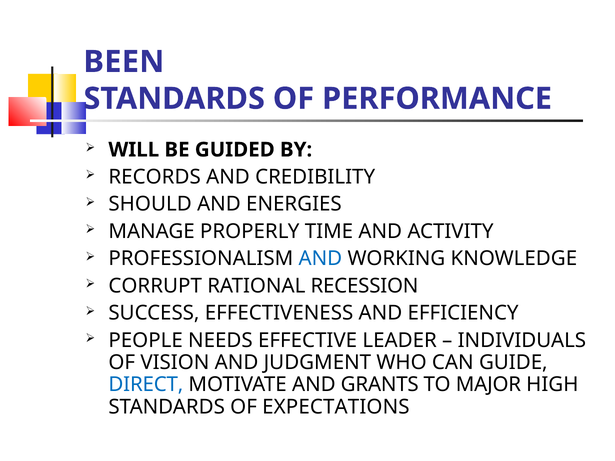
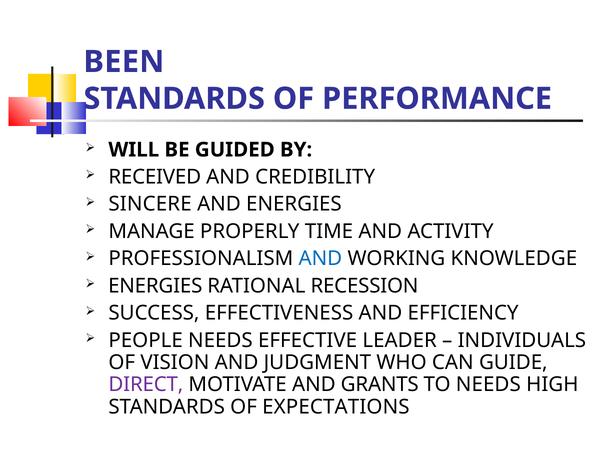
RECORDS: RECORDS -> RECEIVED
SHOULD: SHOULD -> SINCERE
CORRUPT at (155, 286): CORRUPT -> ENERGIES
DIRECT colour: blue -> purple
TO MAJOR: MAJOR -> NEEDS
